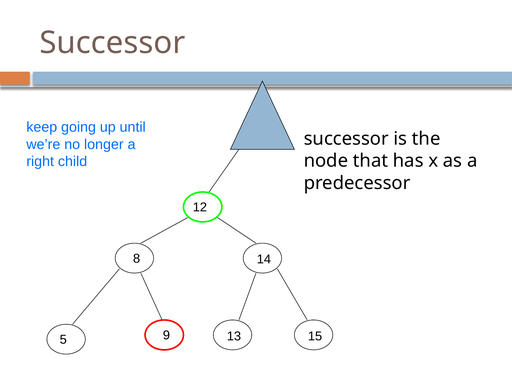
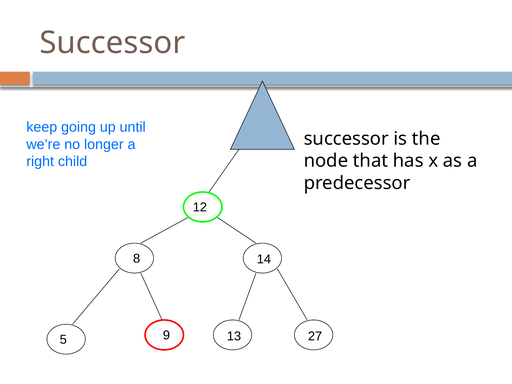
15: 15 -> 27
